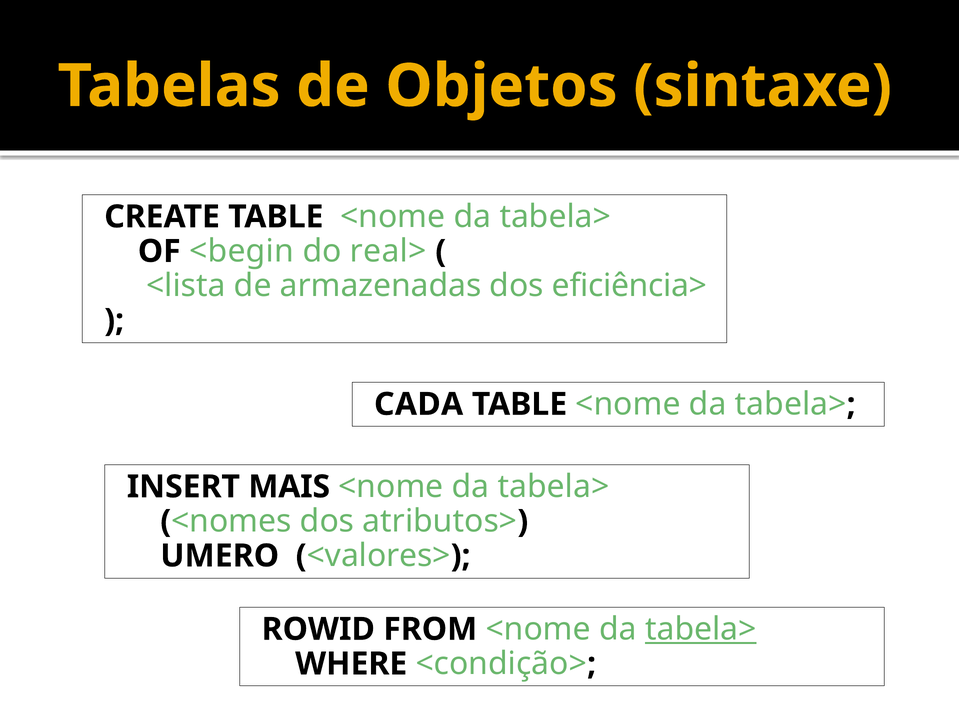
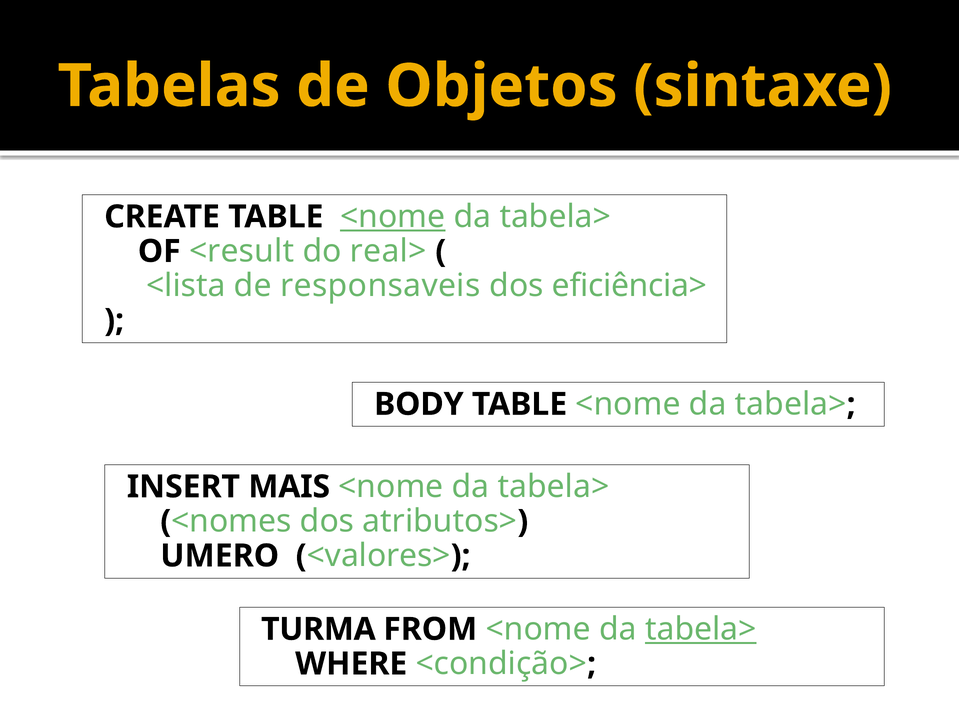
<nome at (393, 217) underline: none -> present
<begin: <begin -> <result
armazenadas: armazenadas -> responsaveis
CADA: CADA -> BODY
ROWID: ROWID -> TURMA
